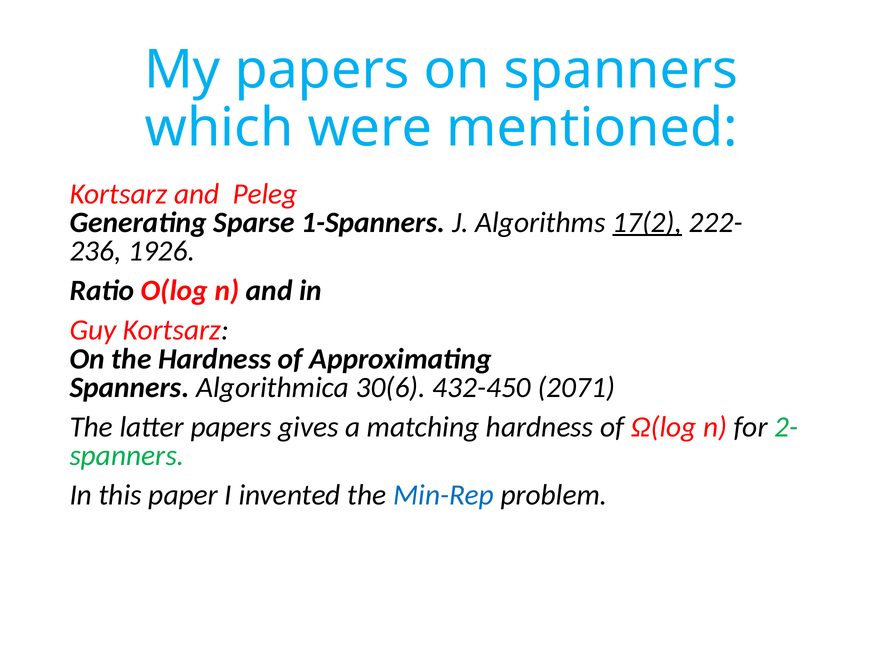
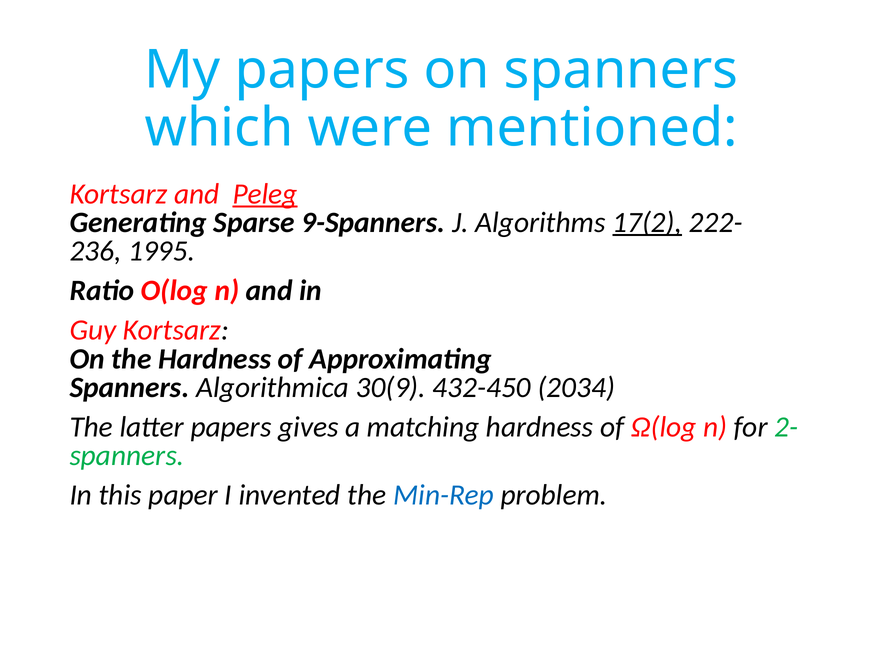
Peleg underline: none -> present
1-Spanners: 1-Spanners -> 9-Spanners
1926: 1926 -> 1995
30(6: 30(6 -> 30(9
2071: 2071 -> 2034
